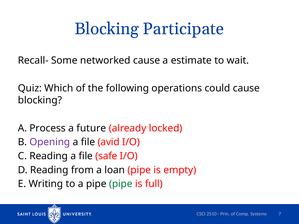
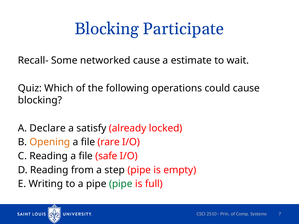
Process: Process -> Declare
future: future -> satisfy
Opening colour: purple -> orange
avid: avid -> rare
loan: loan -> step
